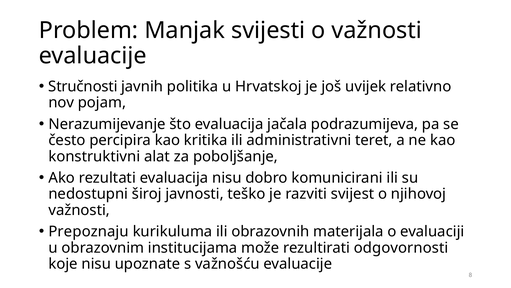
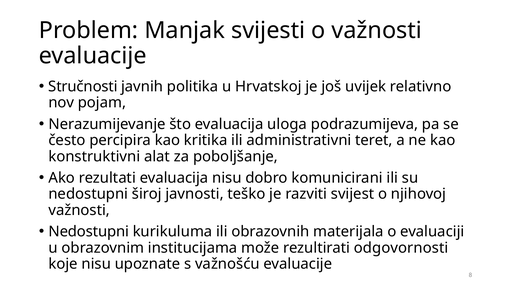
jačala: jačala -> uloga
Prepoznaju at (89, 231): Prepoznaju -> Nedostupni
